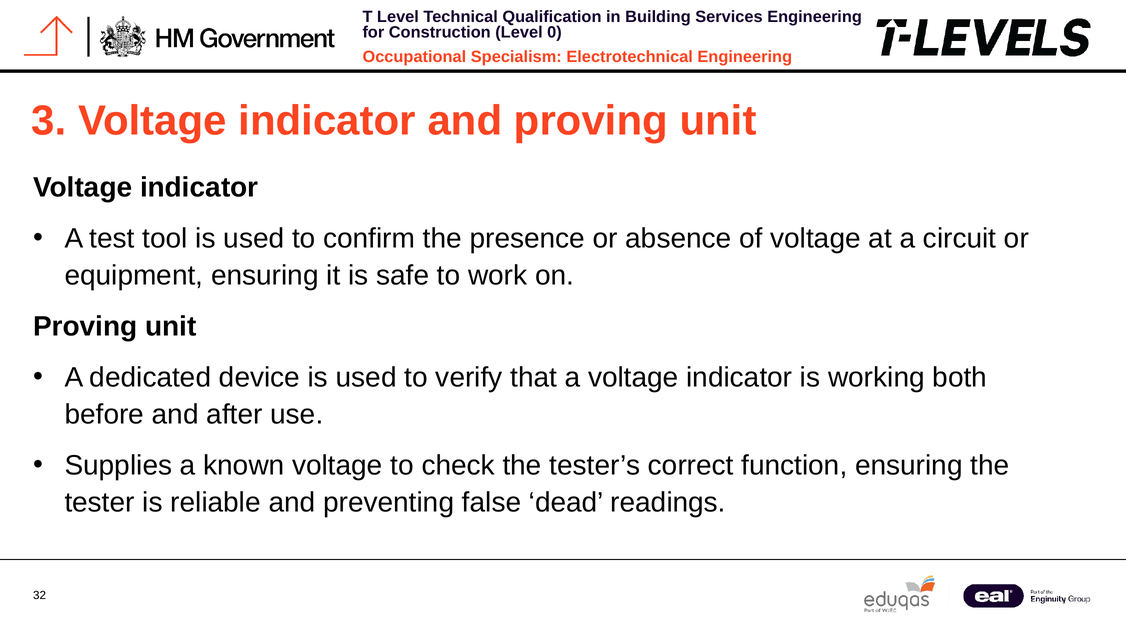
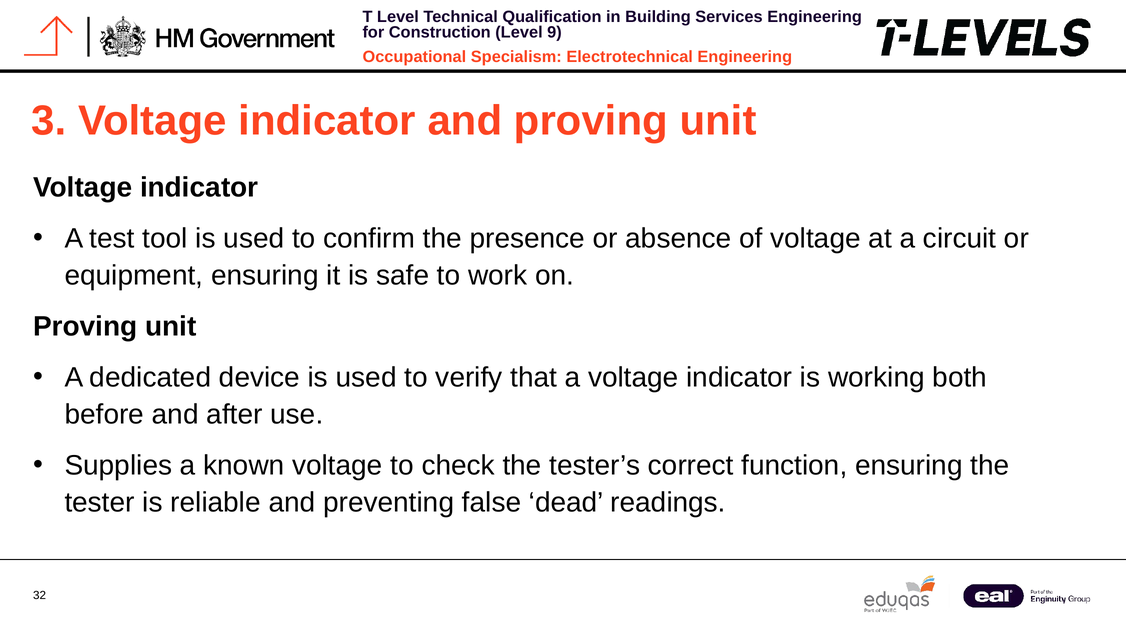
0: 0 -> 9
